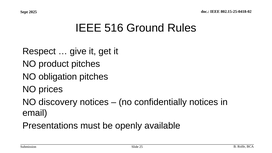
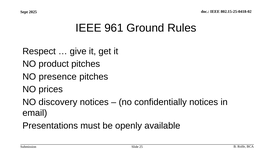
516: 516 -> 961
obligation: obligation -> presence
